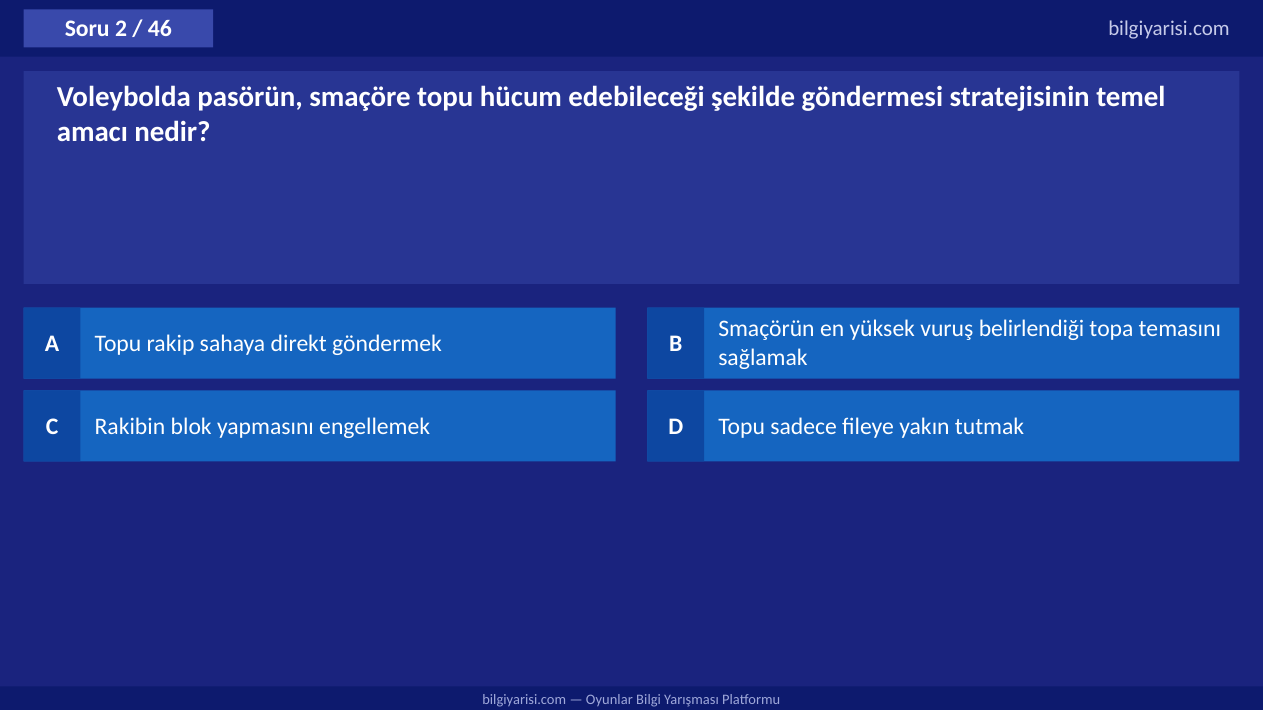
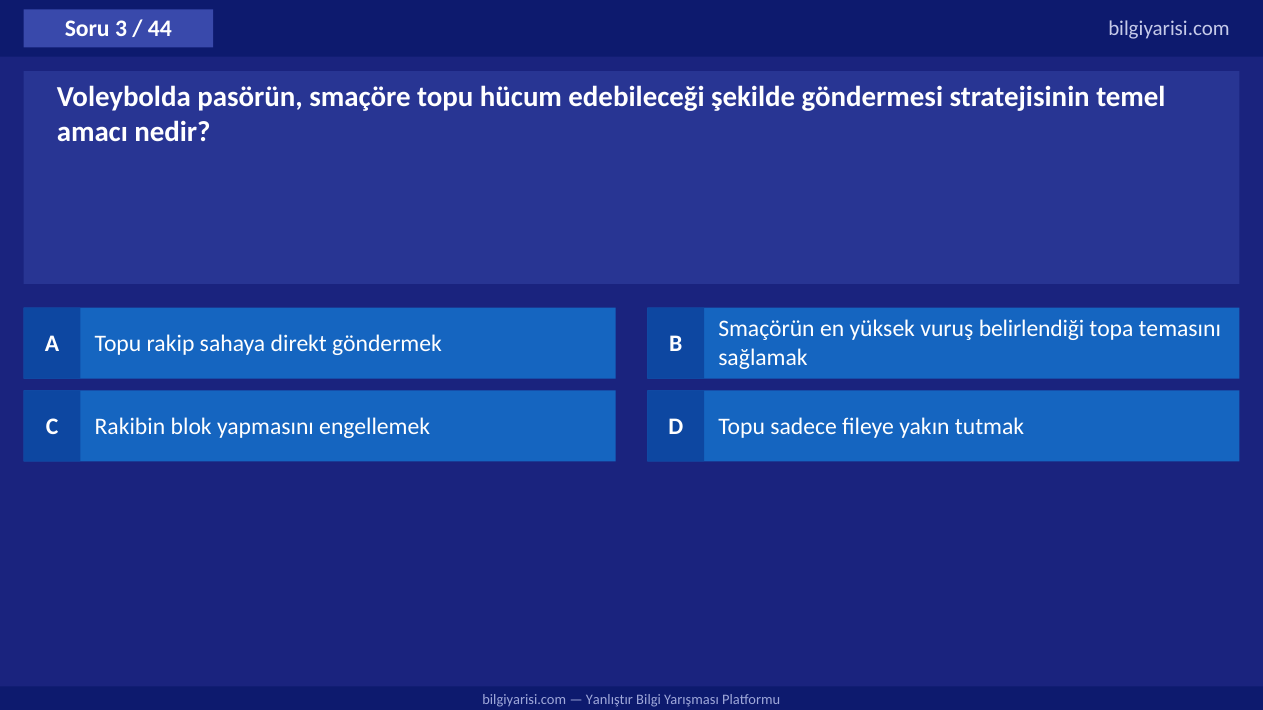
2: 2 -> 3
46: 46 -> 44
Oyunlar: Oyunlar -> Yanlıştır
